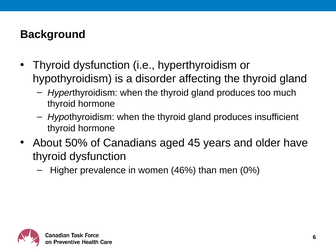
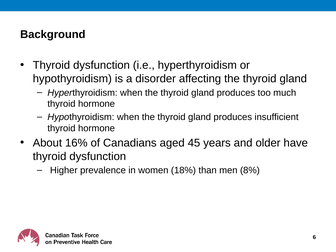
50%: 50% -> 16%
46%: 46% -> 18%
0%: 0% -> 8%
